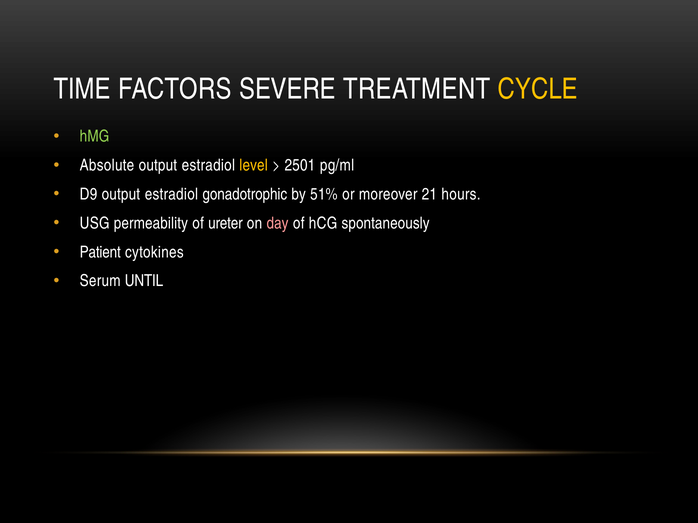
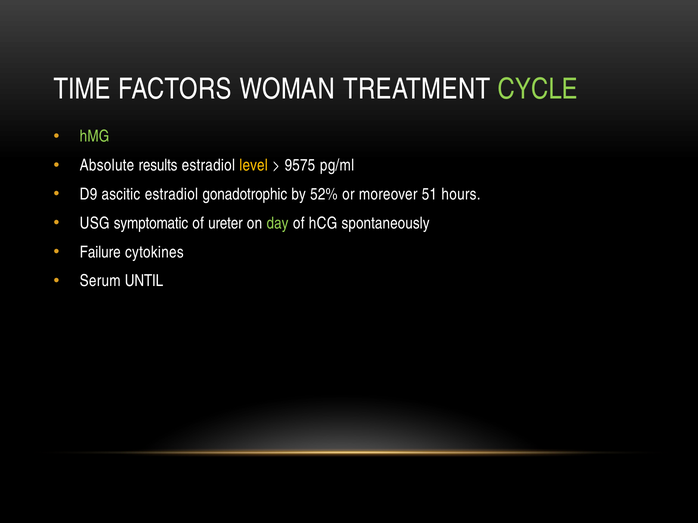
SEVERE: SEVERE -> WOMAN
CYCLE colour: yellow -> light green
Absolute output: output -> results
2501: 2501 -> 9575
D9 output: output -> ascitic
51%: 51% -> 52%
21: 21 -> 51
permeability: permeability -> symptomatic
day colour: pink -> light green
Patient: Patient -> Failure
